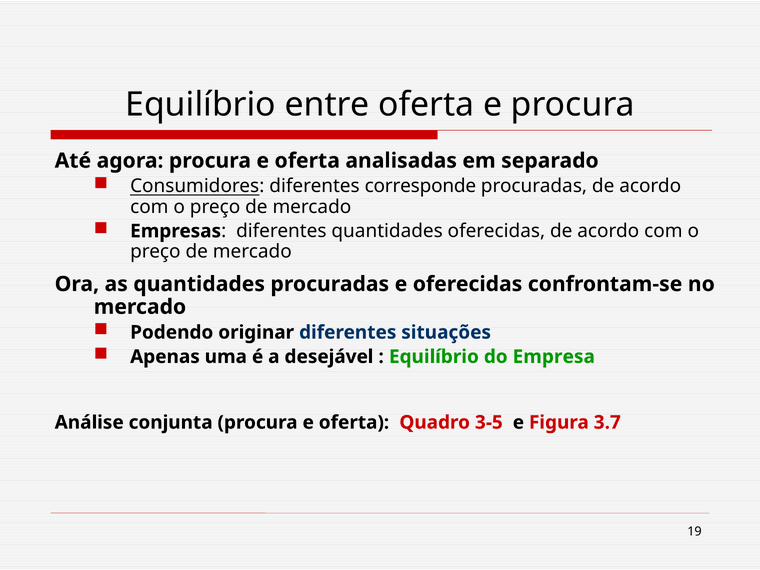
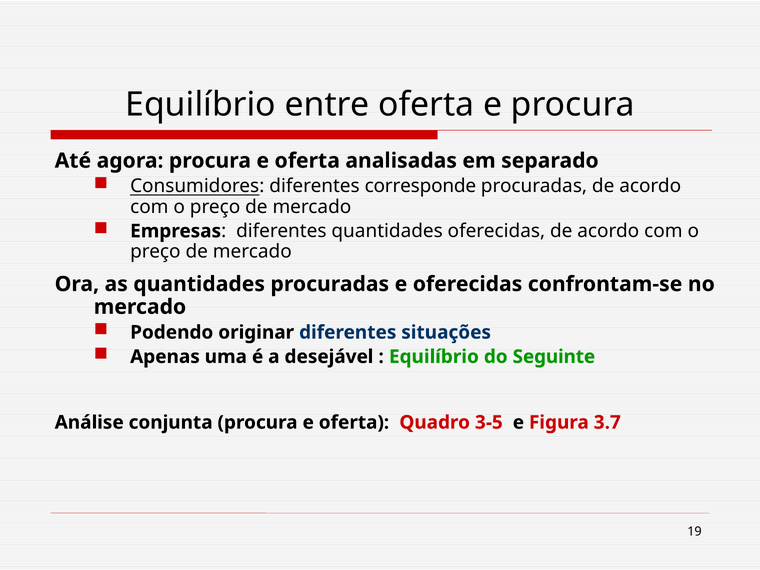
Empresa: Empresa -> Seguinte
